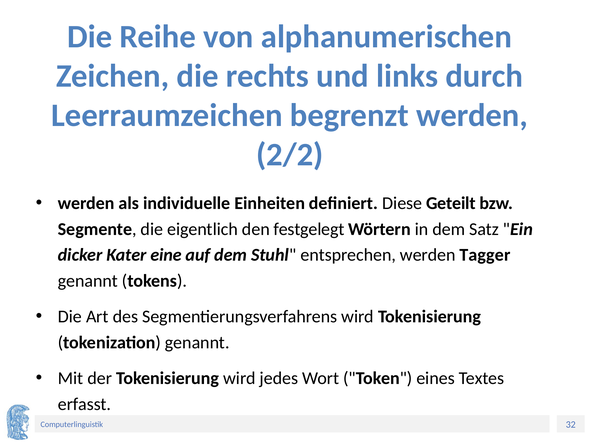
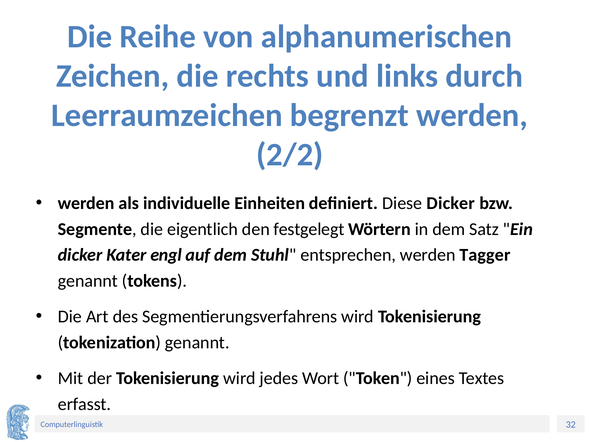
Diese Geteilt: Geteilt -> Dicker
eine: eine -> engl
